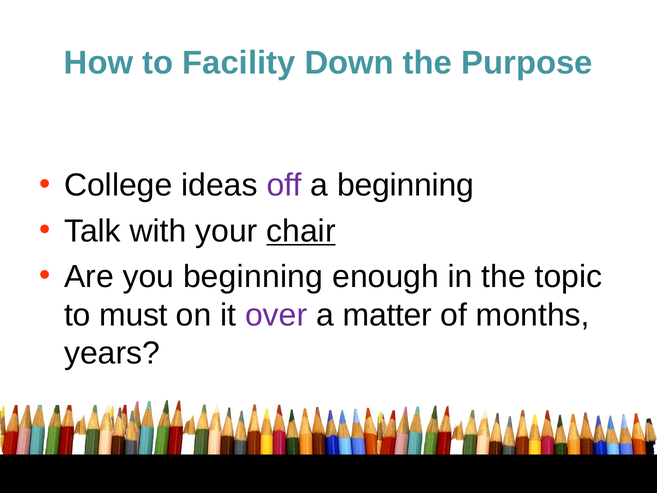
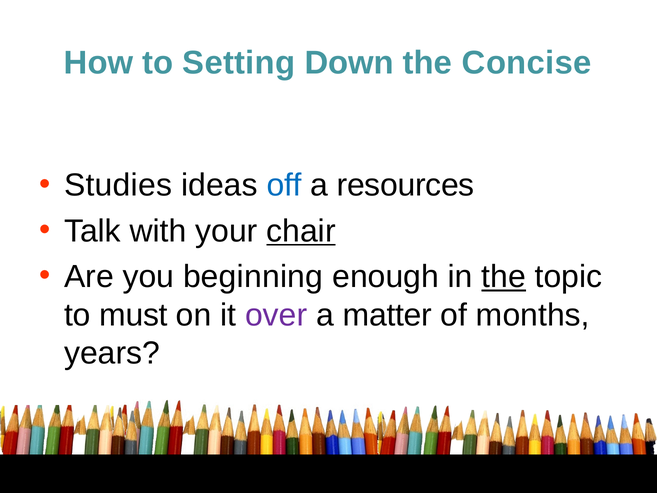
Facility: Facility -> Setting
Purpose: Purpose -> Concise
College: College -> Studies
off colour: purple -> blue
a beginning: beginning -> resources
the at (504, 277) underline: none -> present
